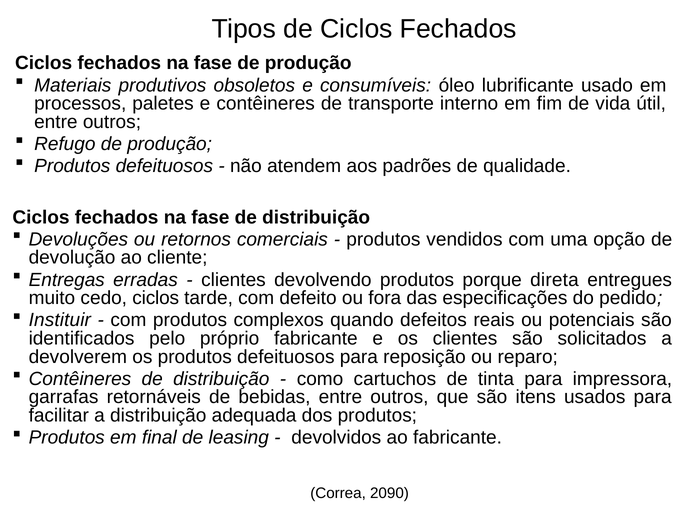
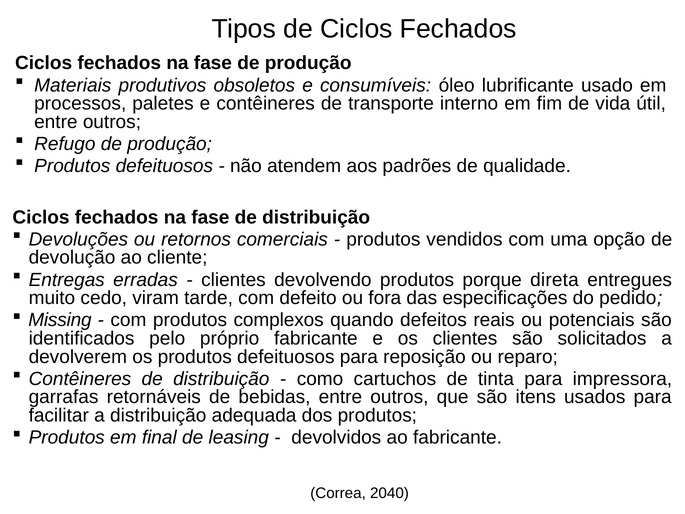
cedo ciclos: ciclos -> viram
Instituir: Instituir -> Missing
2090: 2090 -> 2040
